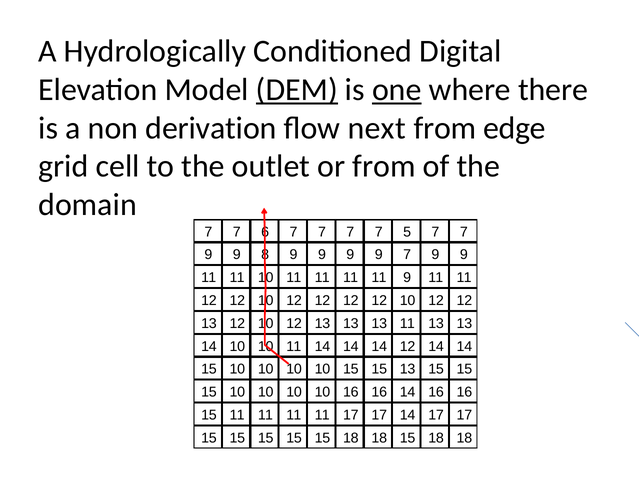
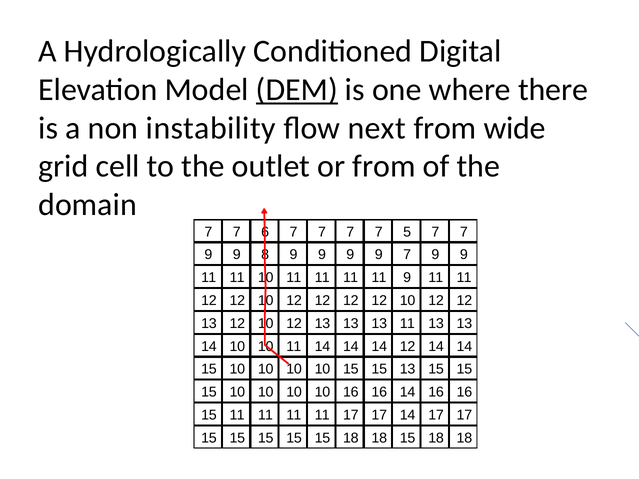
one underline: present -> none
derivation: derivation -> instability
edge: edge -> wide
